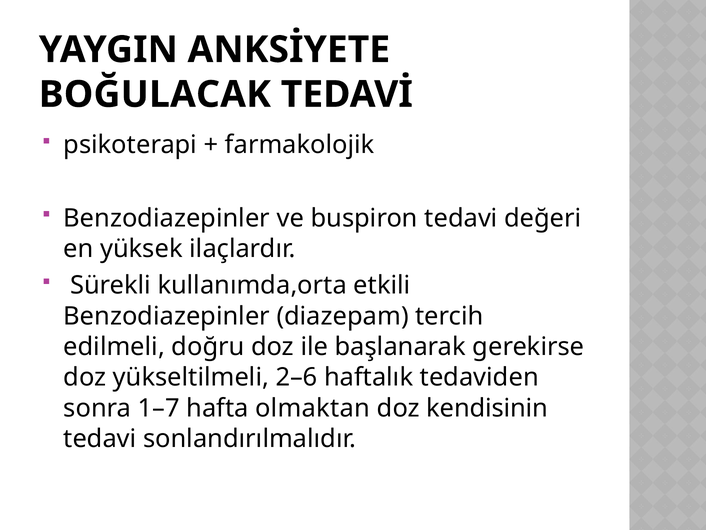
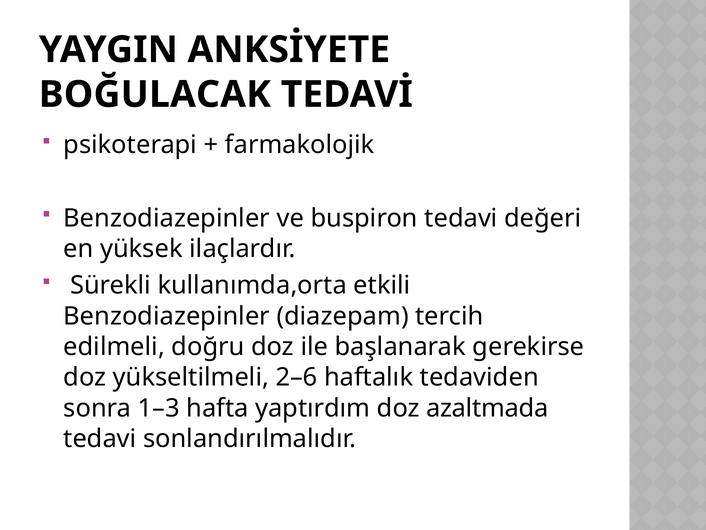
1–7: 1–7 -> 1–3
olmaktan: olmaktan -> yaptırdım
kendisinin: kendisinin -> azaltmada
